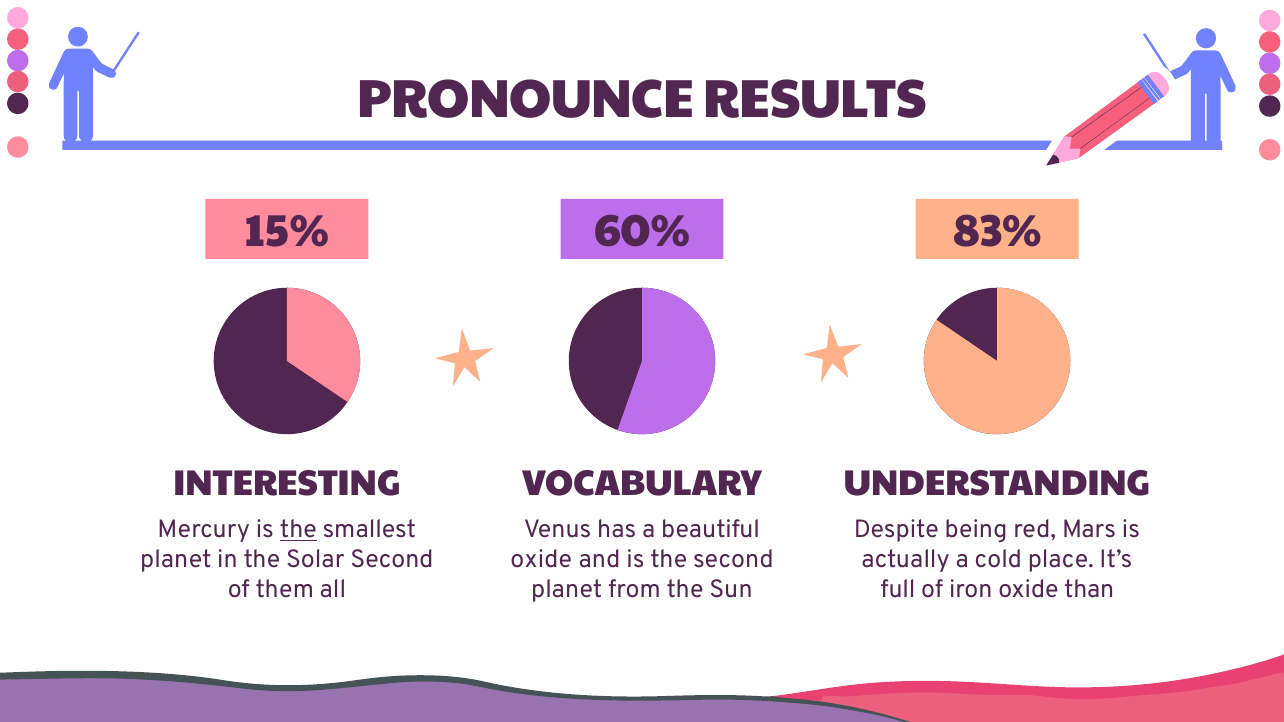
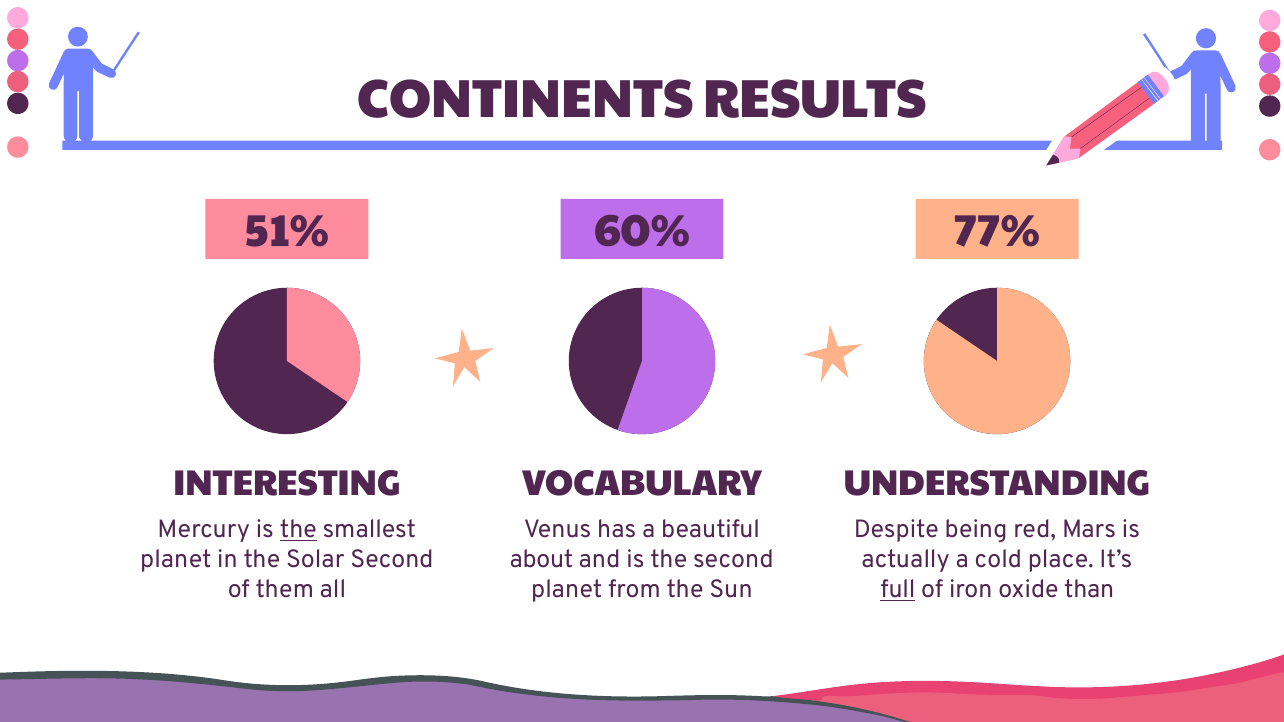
PRONOUNCE: PRONOUNCE -> CONTINENTS
15%: 15% -> 51%
83%: 83% -> 77%
oxide at (541, 560): oxide -> about
full underline: none -> present
